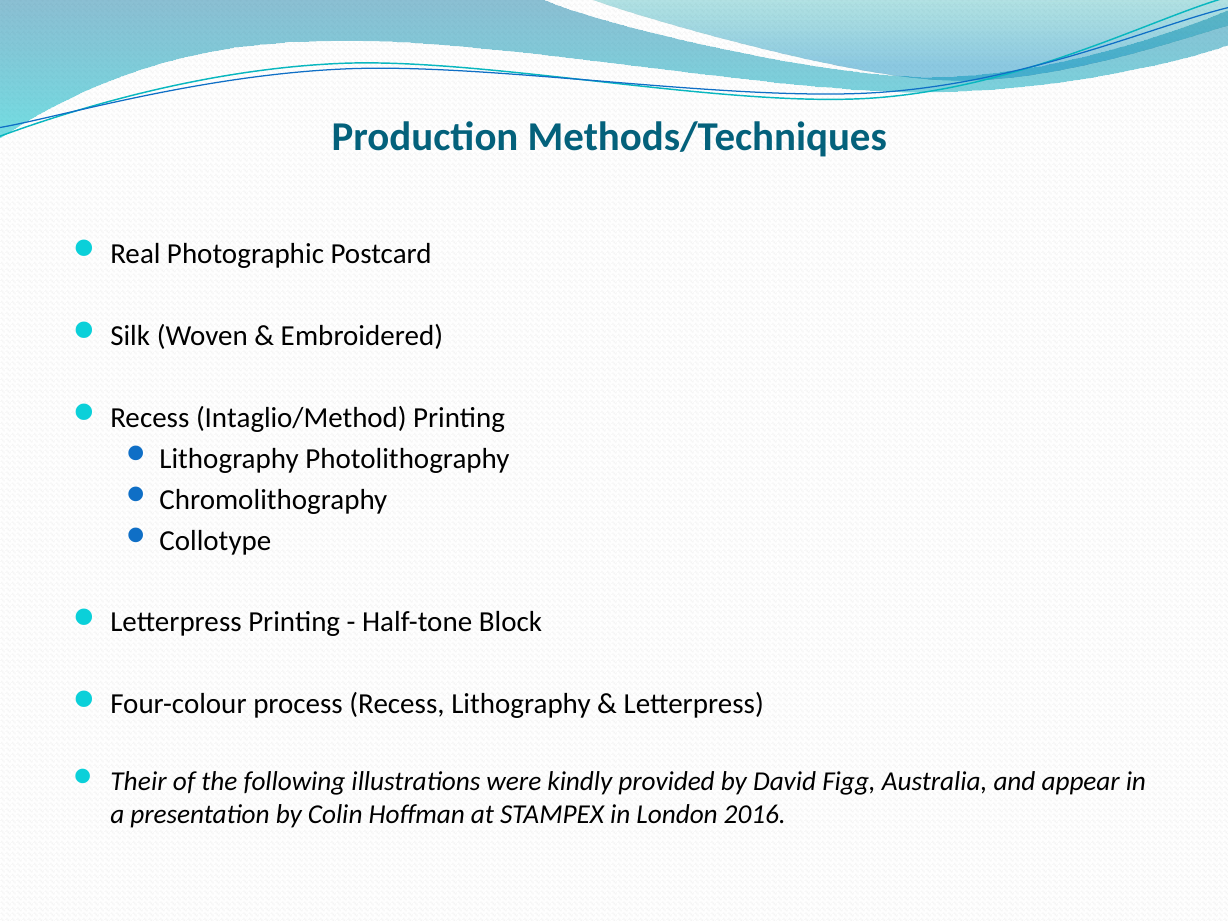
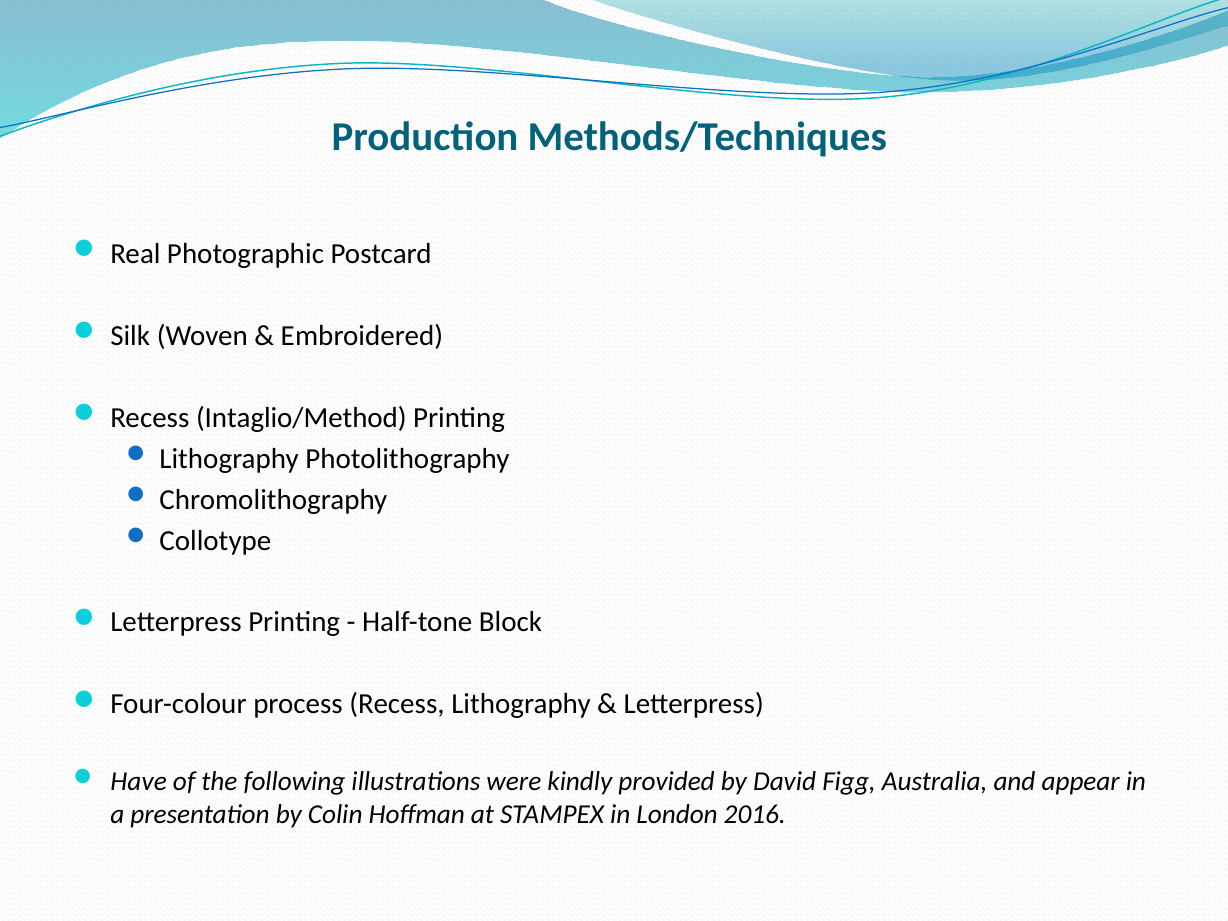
Their: Their -> Have
